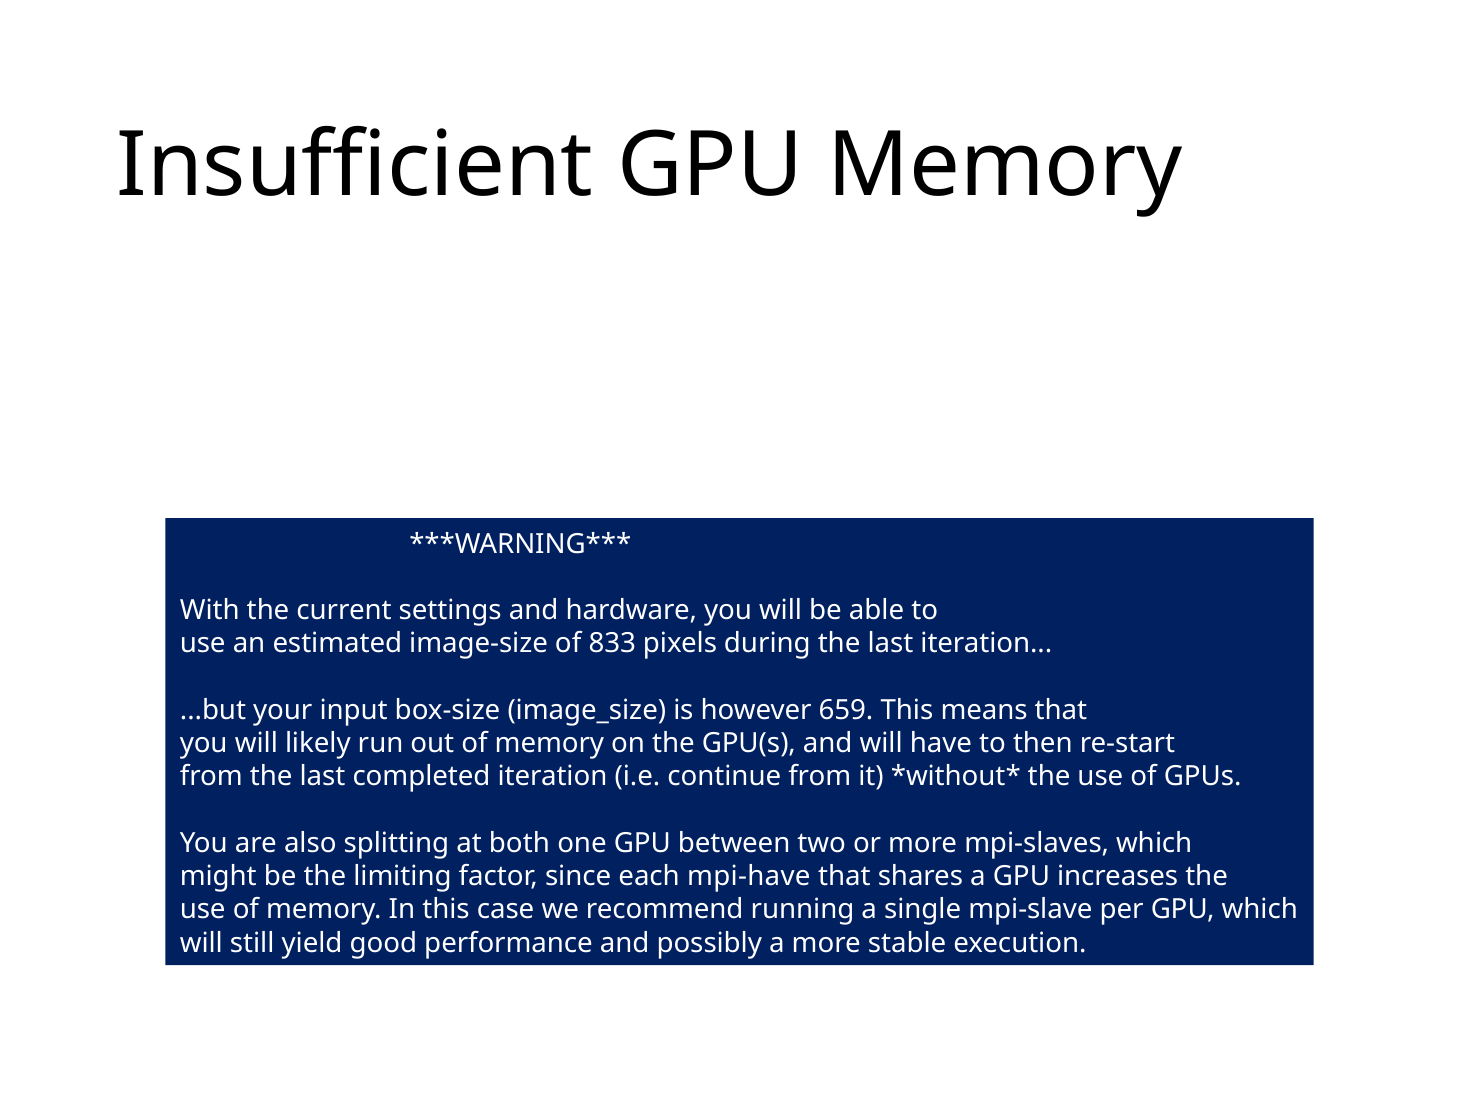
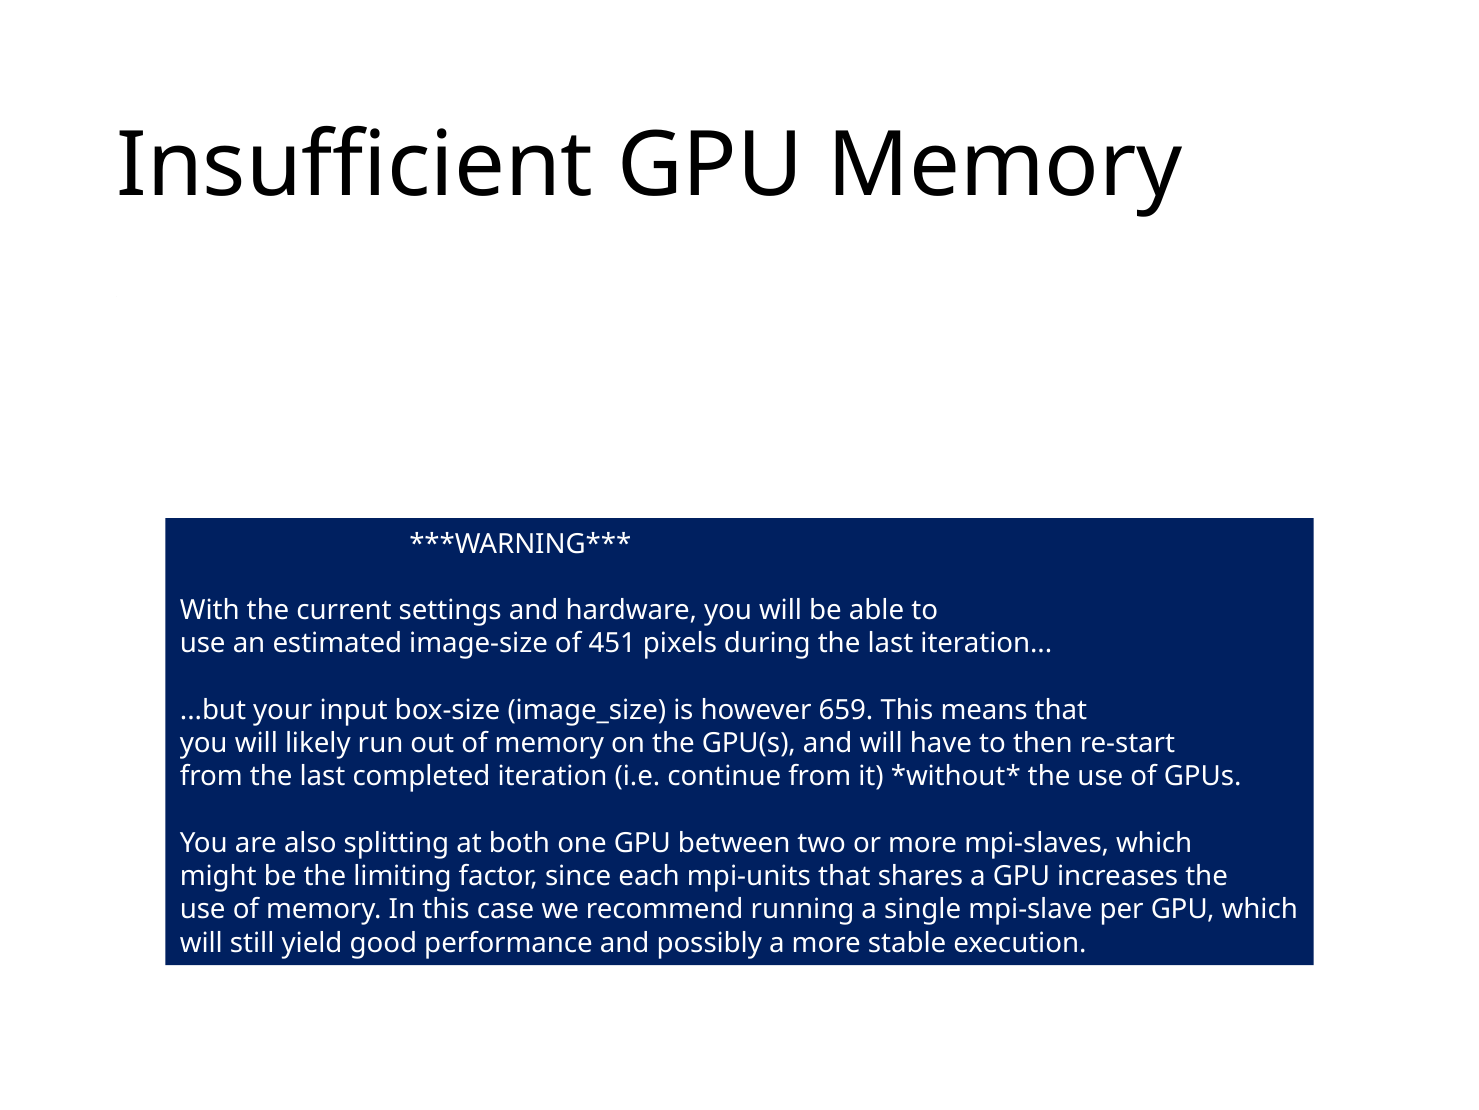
833: 833 -> 451
mpi-have: mpi-have -> mpi-units
